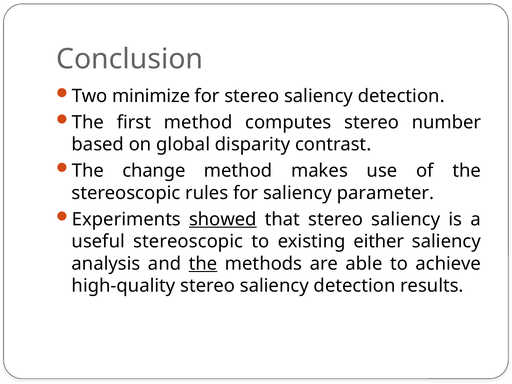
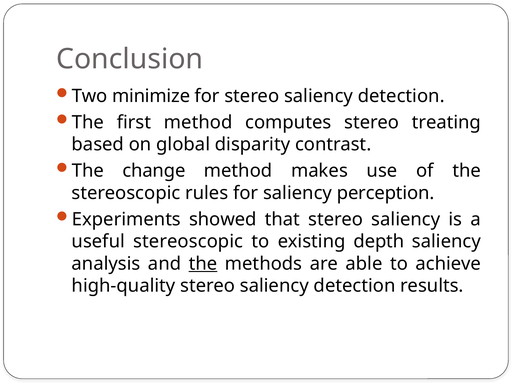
number: number -> treating
parameter: parameter -> perception
showed underline: present -> none
either: either -> depth
